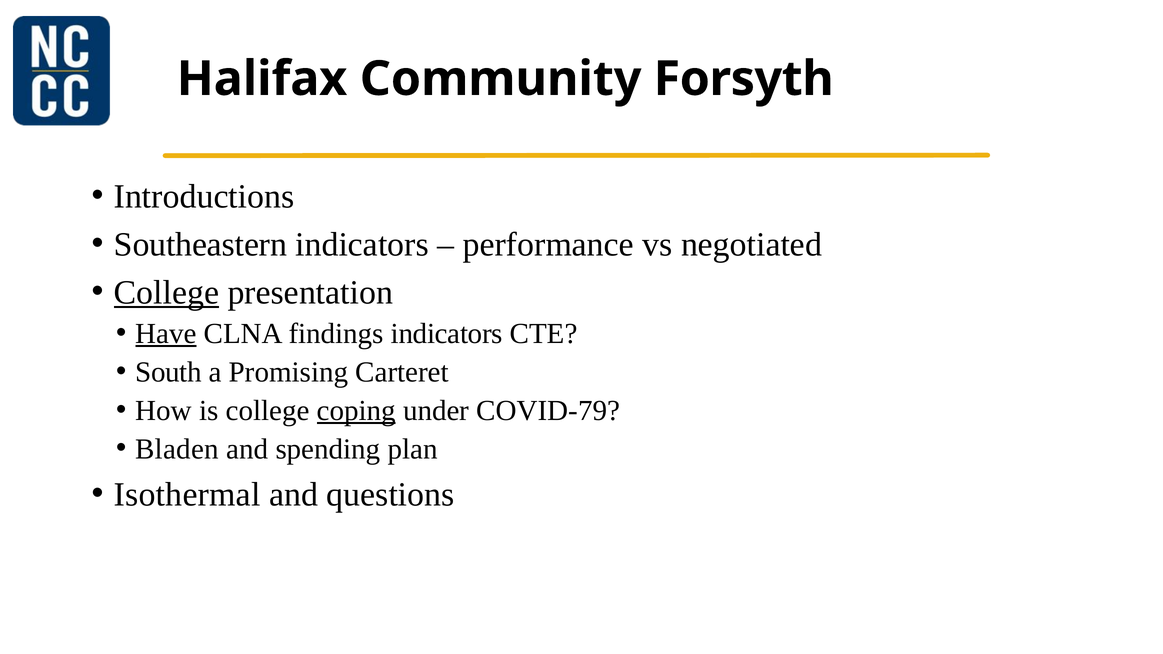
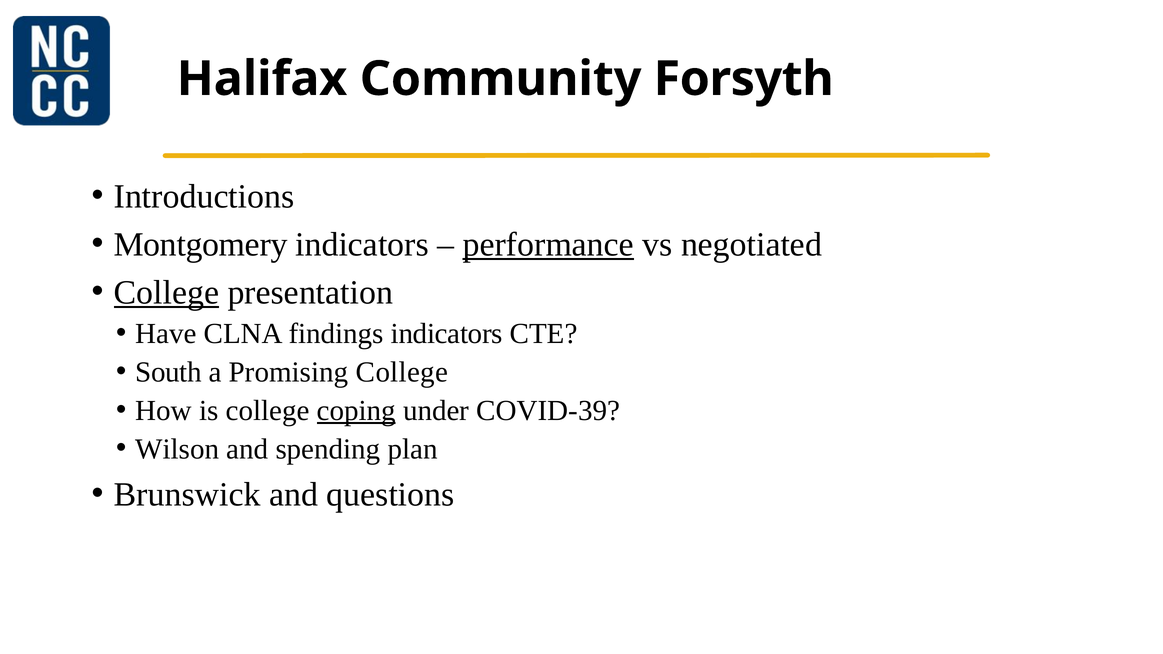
Southeastern: Southeastern -> Montgomery
performance underline: none -> present
Have underline: present -> none
Promising Carteret: Carteret -> College
COVID-79: COVID-79 -> COVID-39
Bladen: Bladen -> Wilson
Isothermal: Isothermal -> Brunswick
